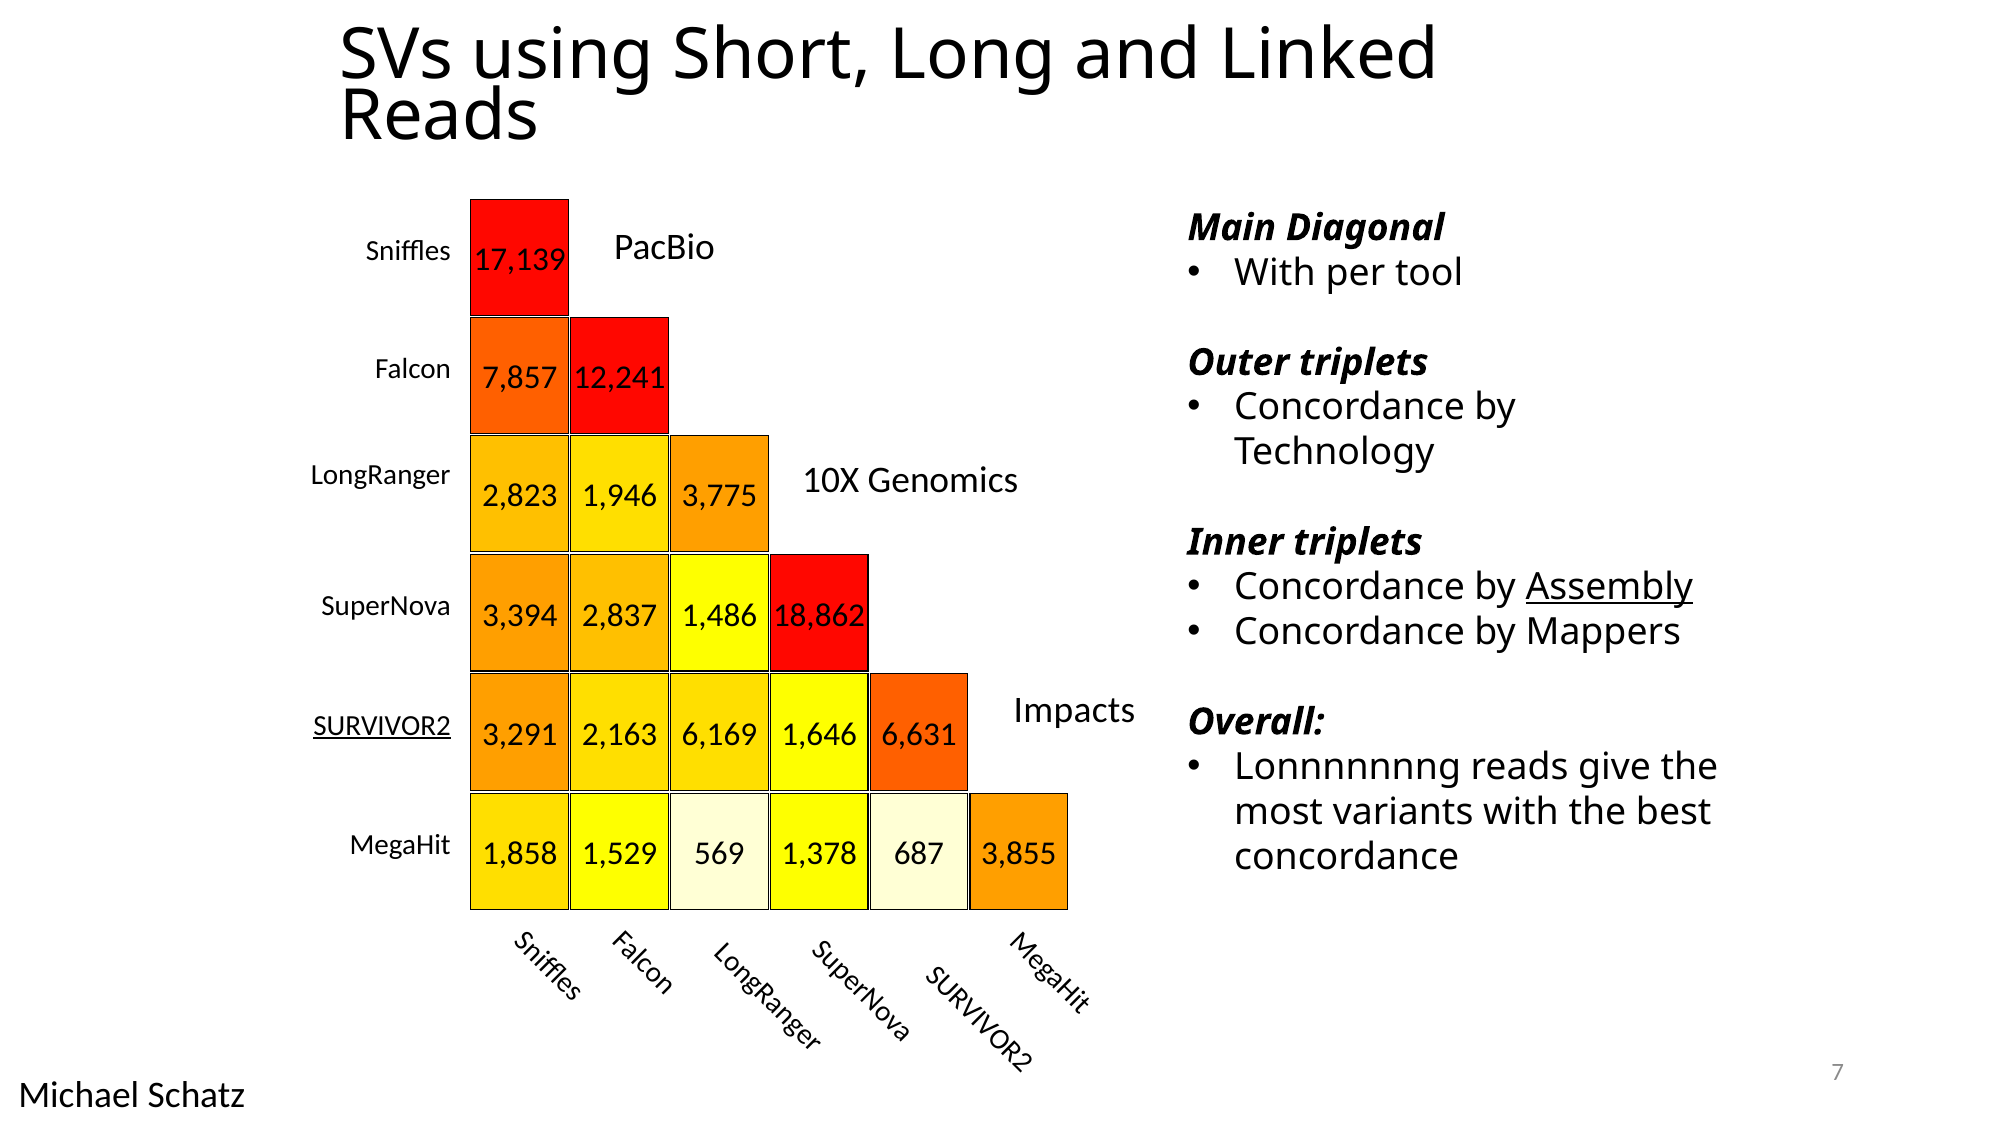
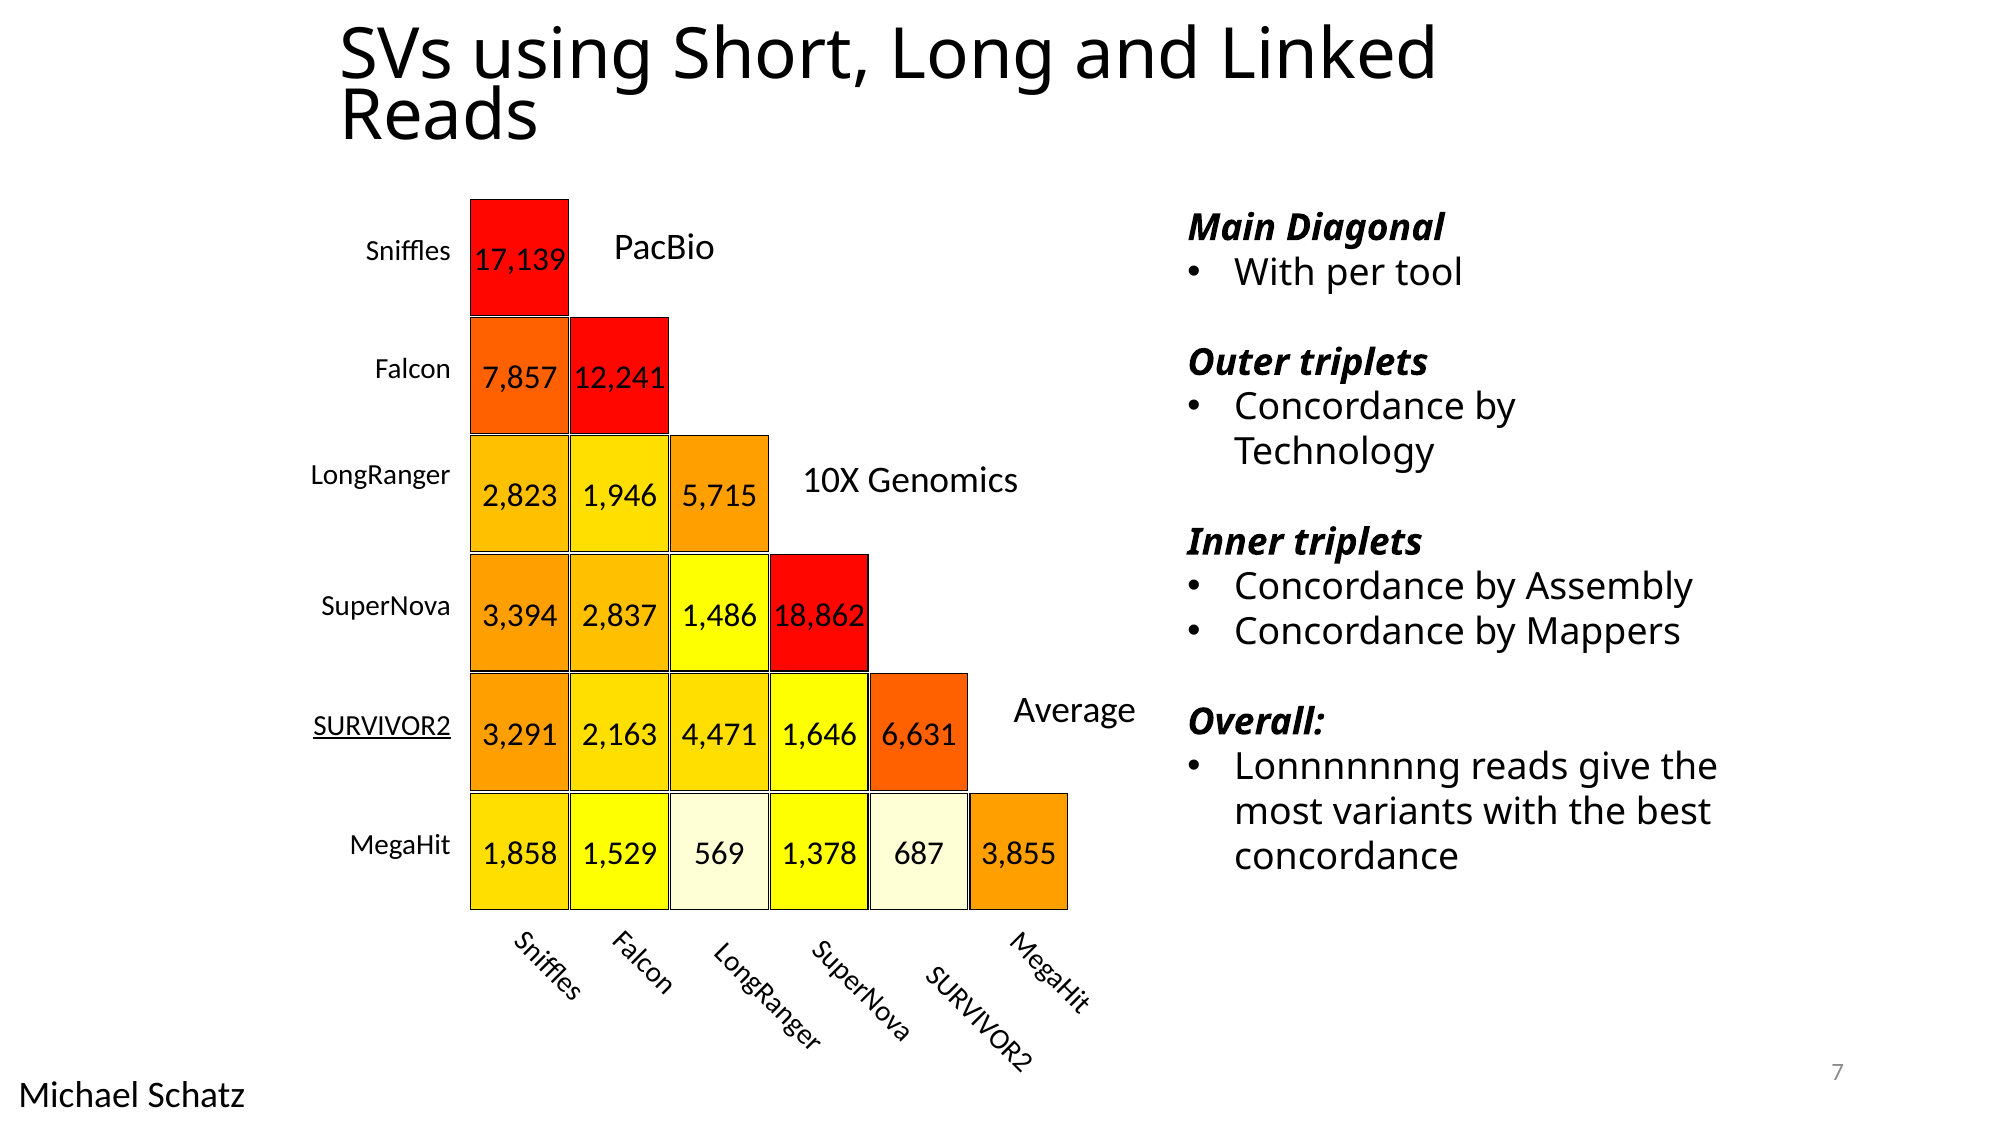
3,775: 3,775 -> 5,715
Assembly underline: present -> none
Impacts: Impacts -> Average
6,169: 6,169 -> 4,471
